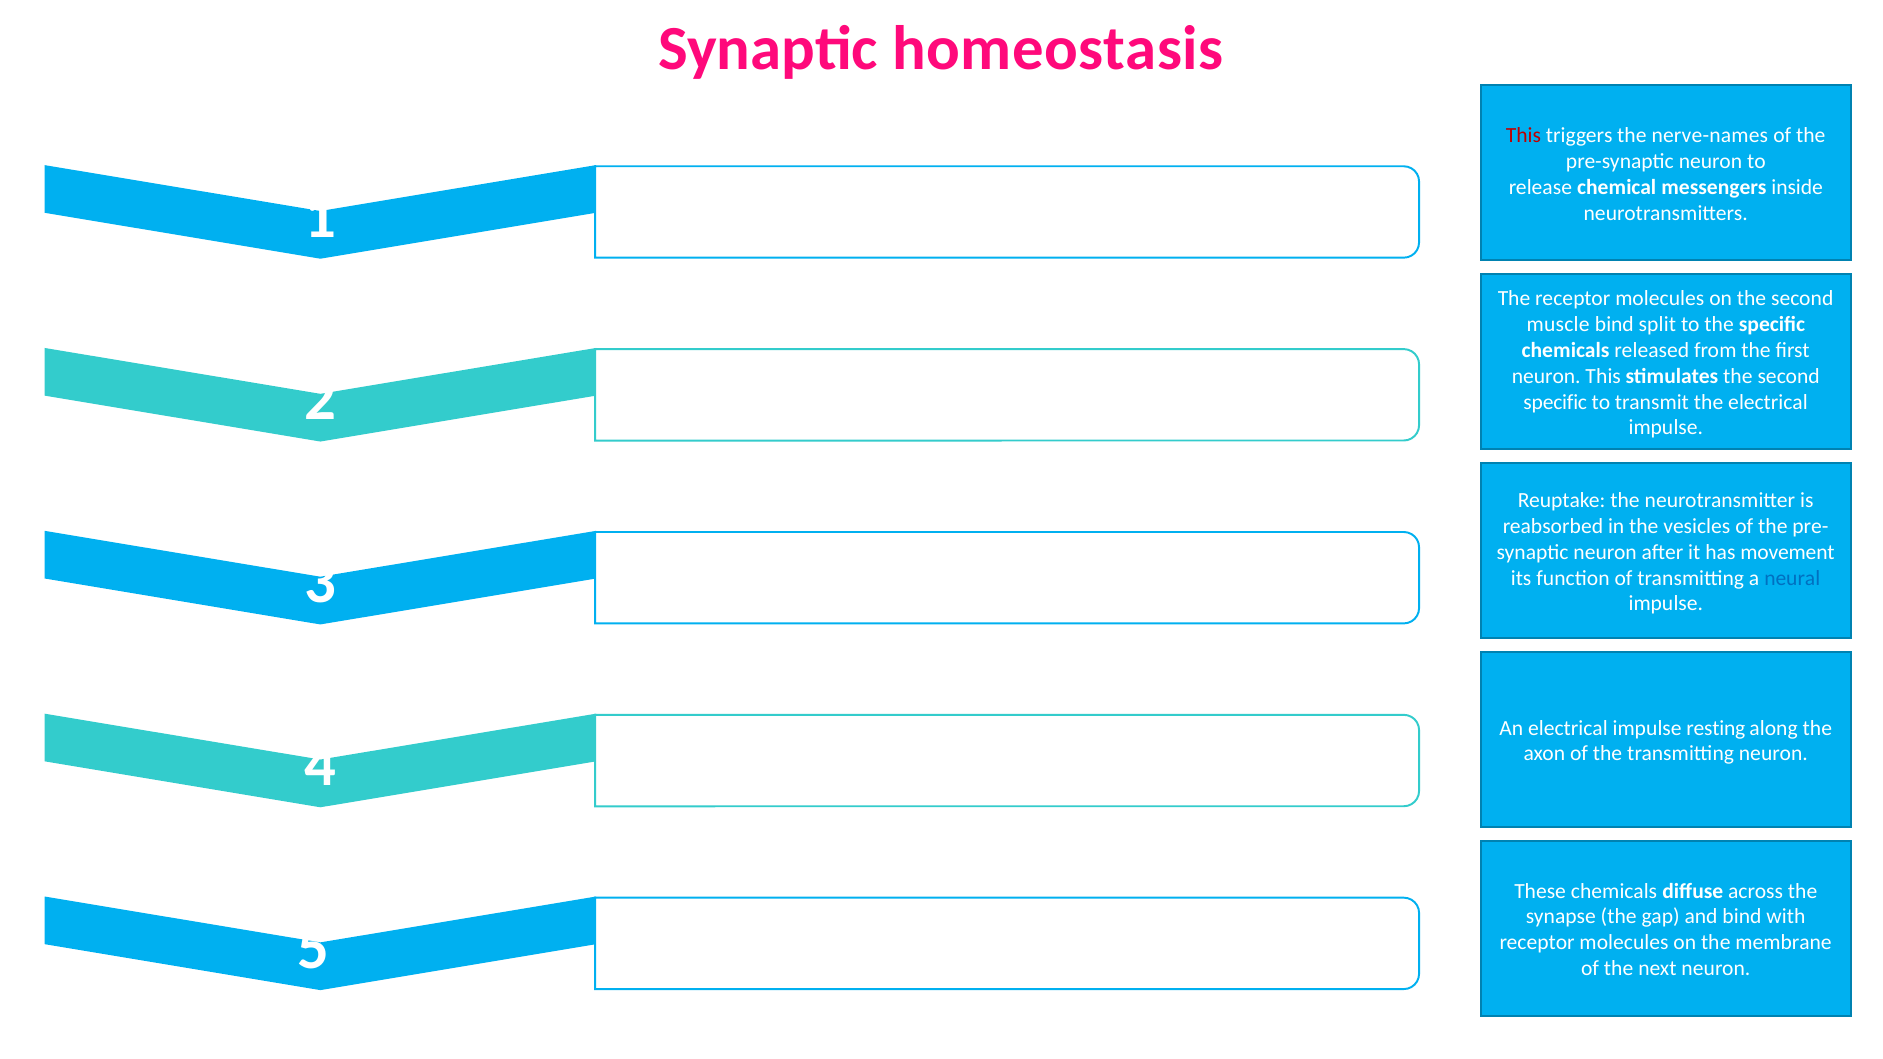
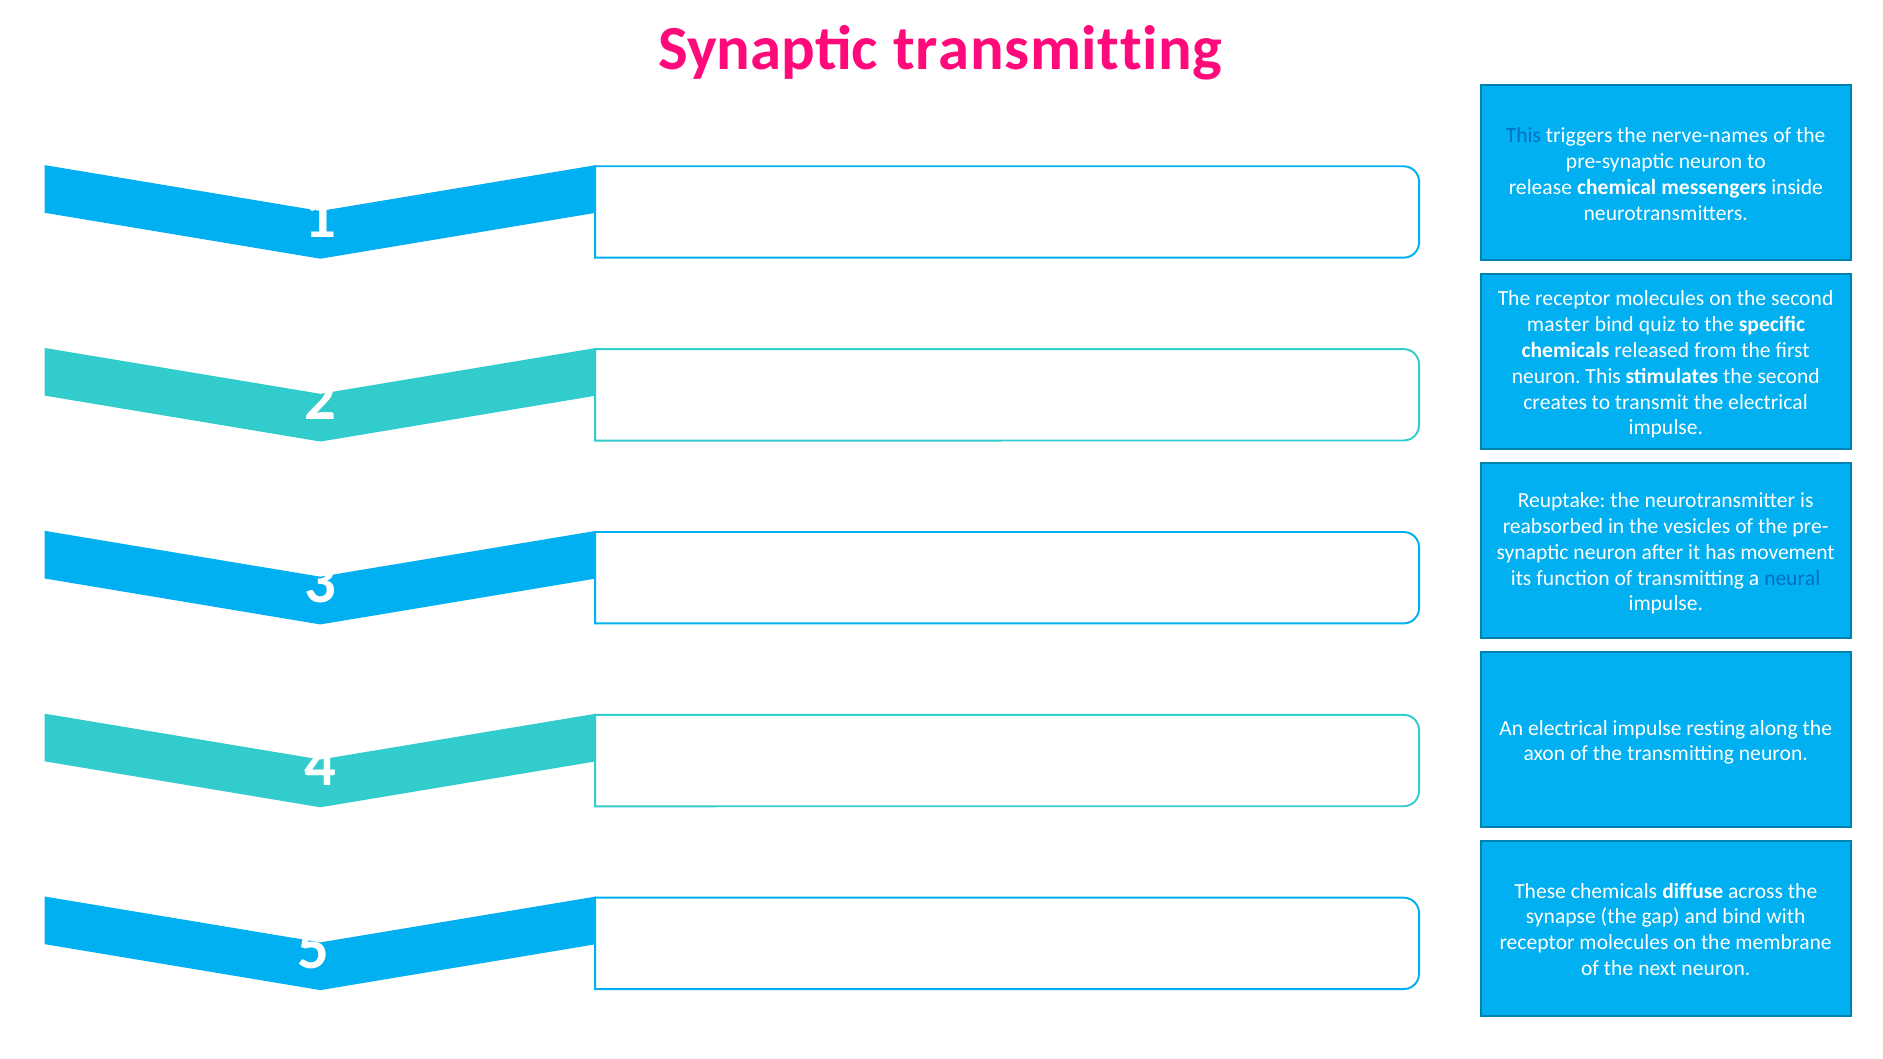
Synaptic homeostasis: homeostasis -> transmitting
This at (1523, 135) colour: red -> blue
muscle: muscle -> master
split: split -> quiz
specific at (1555, 402): specific -> creates
